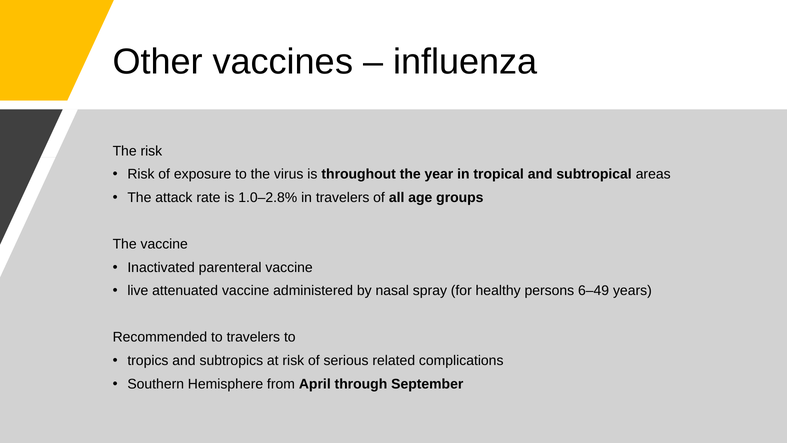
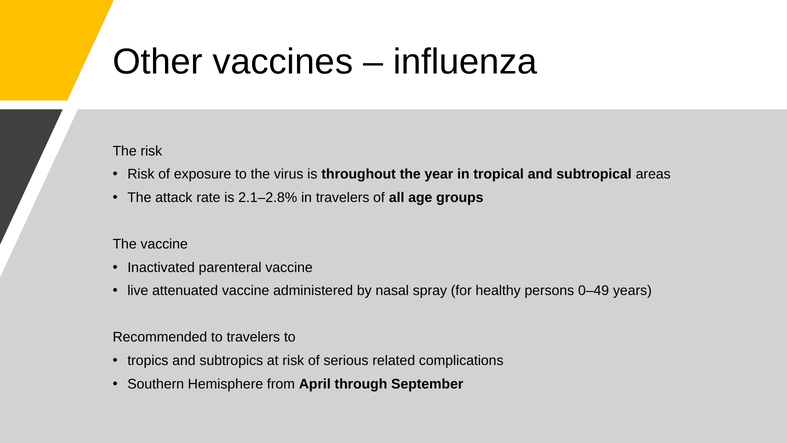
1.0–2.8%: 1.0–2.8% -> 2.1–2.8%
6–49: 6–49 -> 0–49
